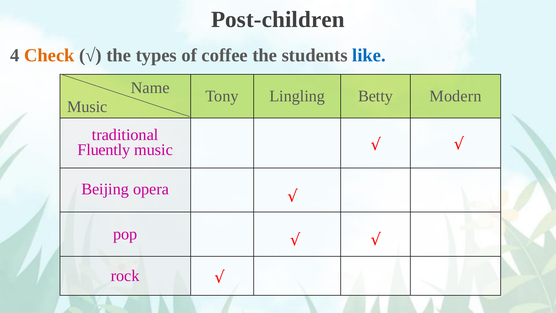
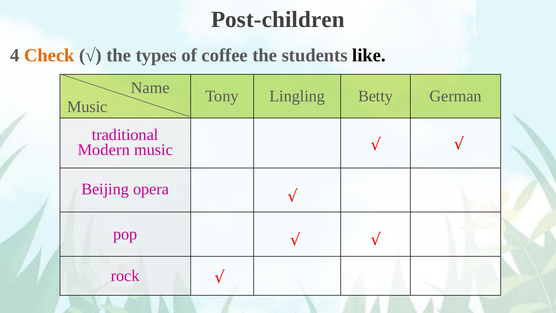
like colour: blue -> black
Modern: Modern -> German
Fluently: Fluently -> Modern
